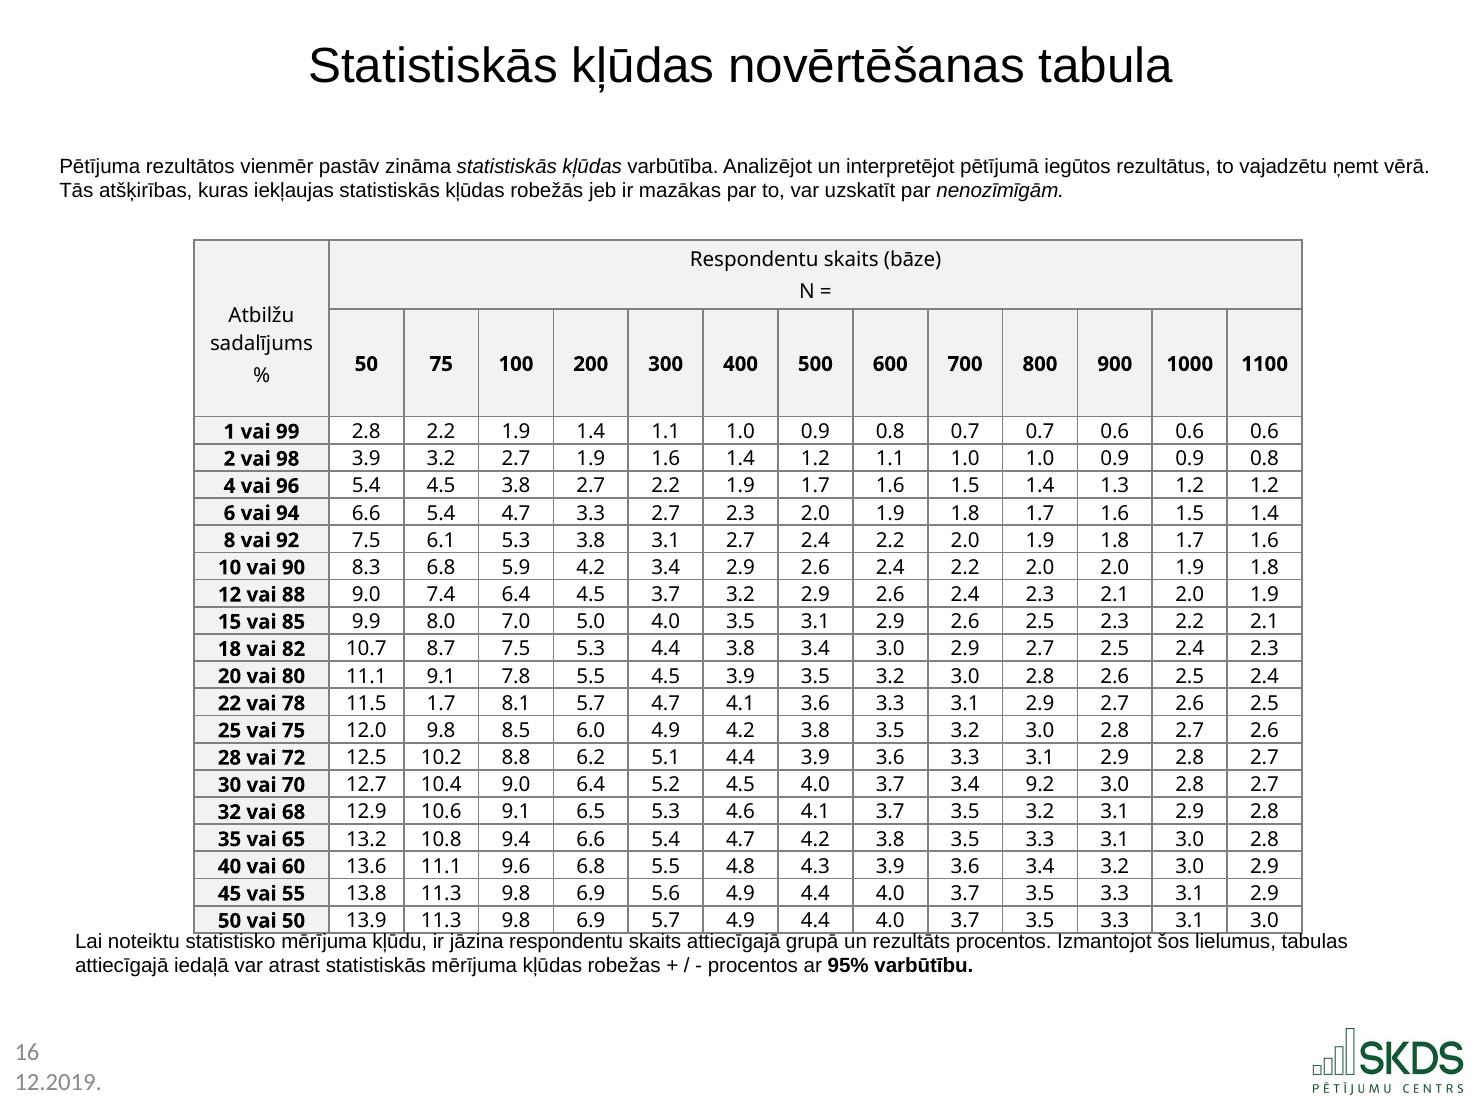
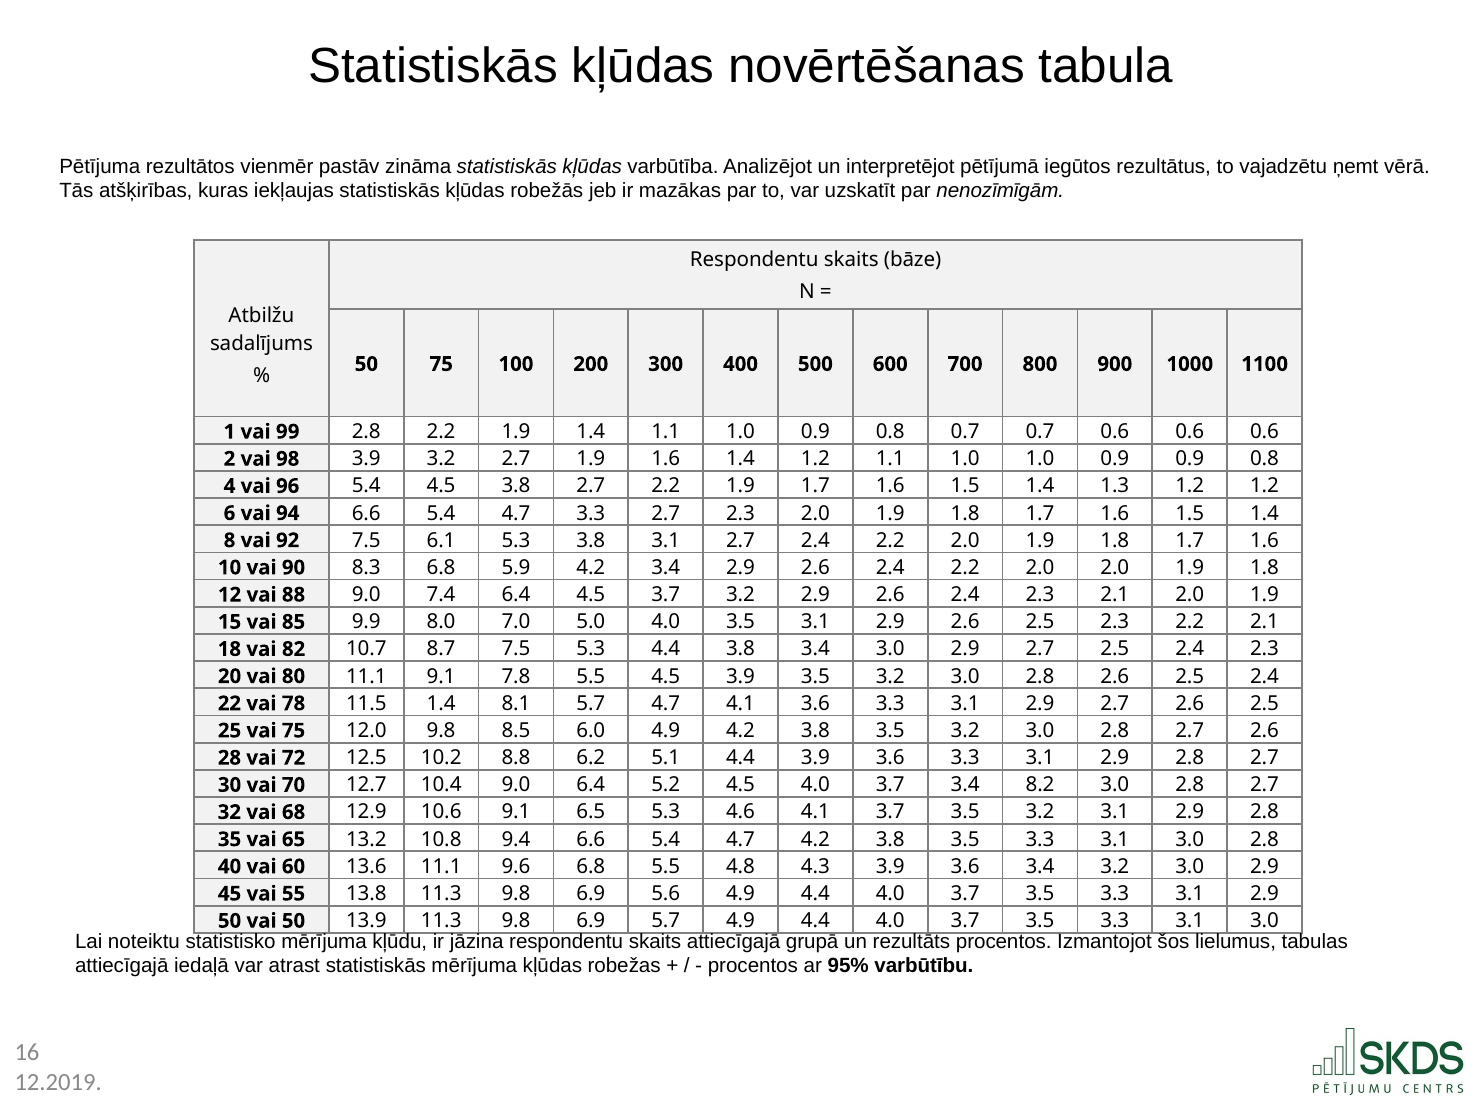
11.5 1.7: 1.7 -> 1.4
9.2: 9.2 -> 8.2
